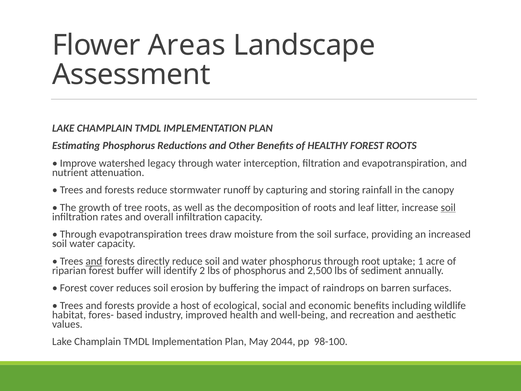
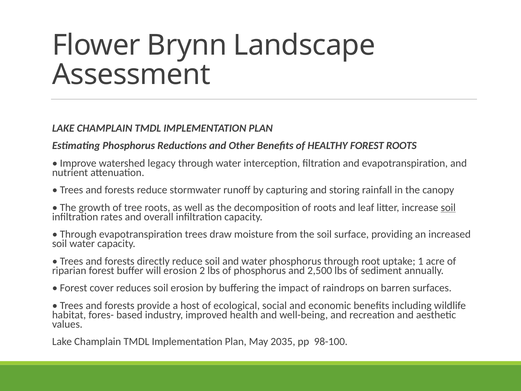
Areas: Areas -> Brynn
and at (94, 261) underline: present -> none
will identify: identify -> erosion
2044: 2044 -> 2035
